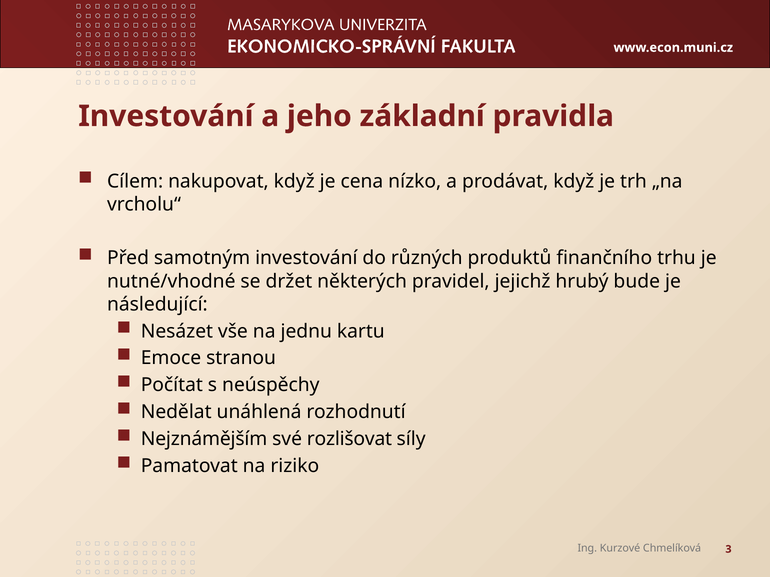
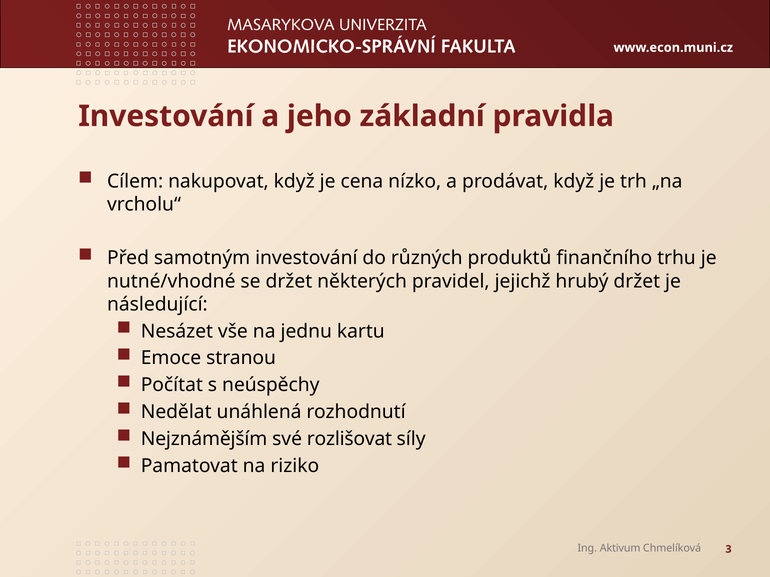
hrubý bude: bude -> držet
Kurzové: Kurzové -> Aktivum
